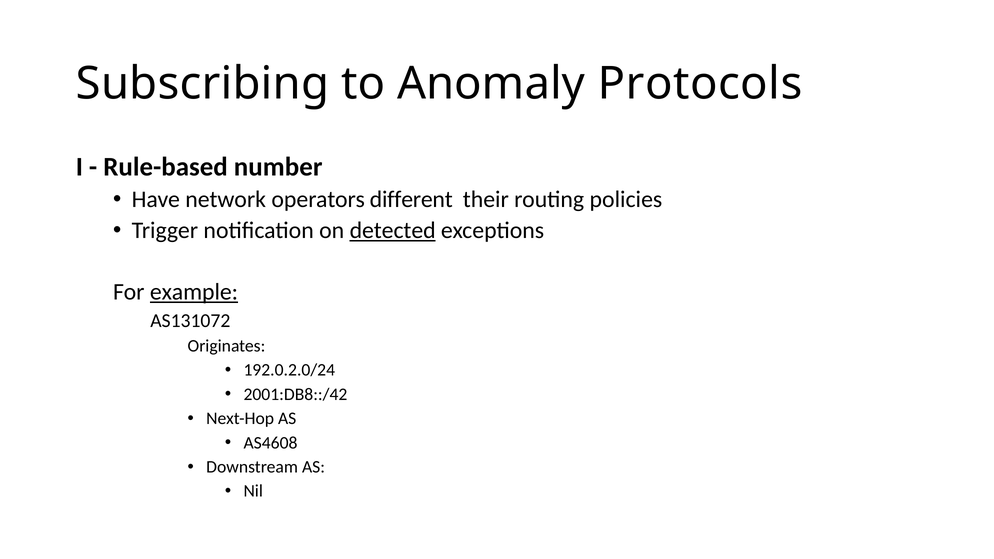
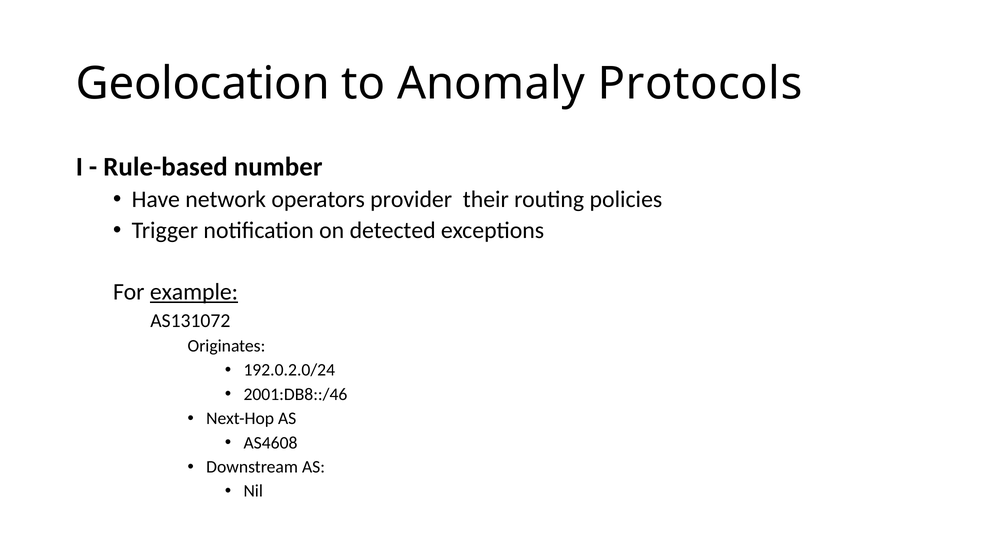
Subscribing: Subscribing -> Geolocation
different: different -> provider
detected underline: present -> none
2001:DB8::/42: 2001:DB8::/42 -> 2001:DB8::/46
